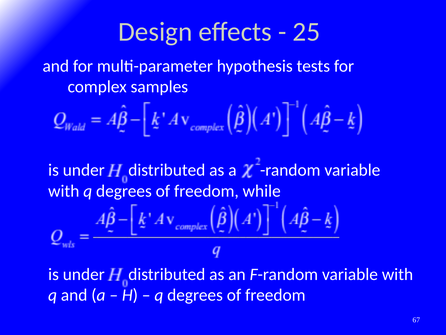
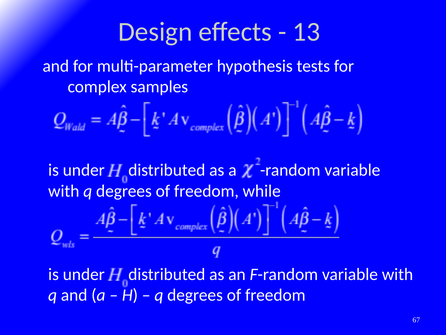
25: 25 -> 13
